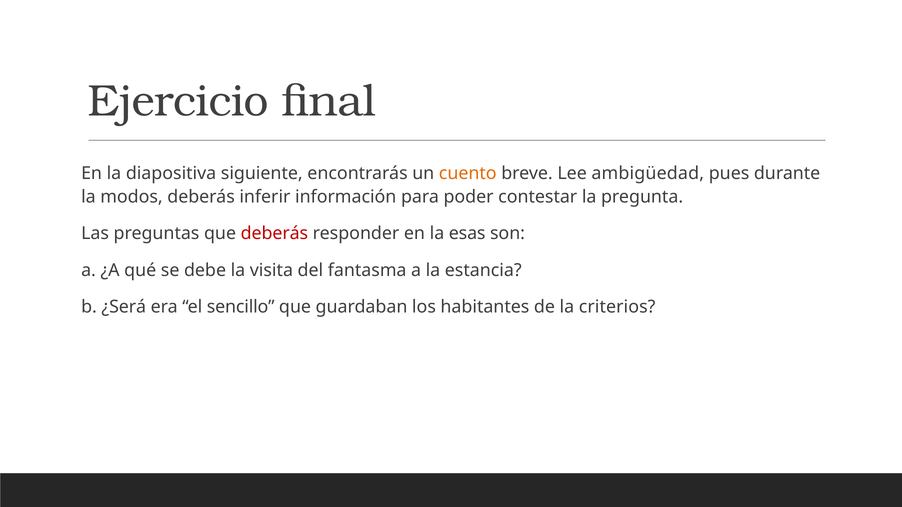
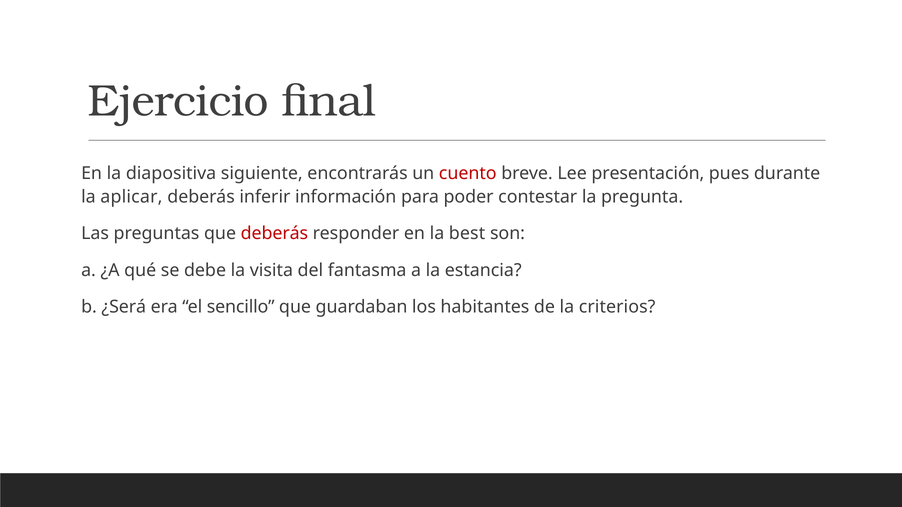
cuento colour: orange -> red
ambigüedad: ambigüedad -> presentación
modos: modos -> aplicar
esas: esas -> best
